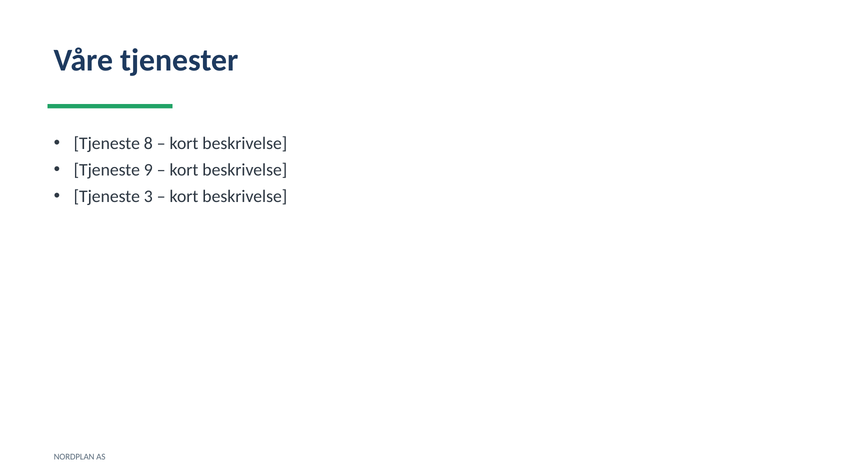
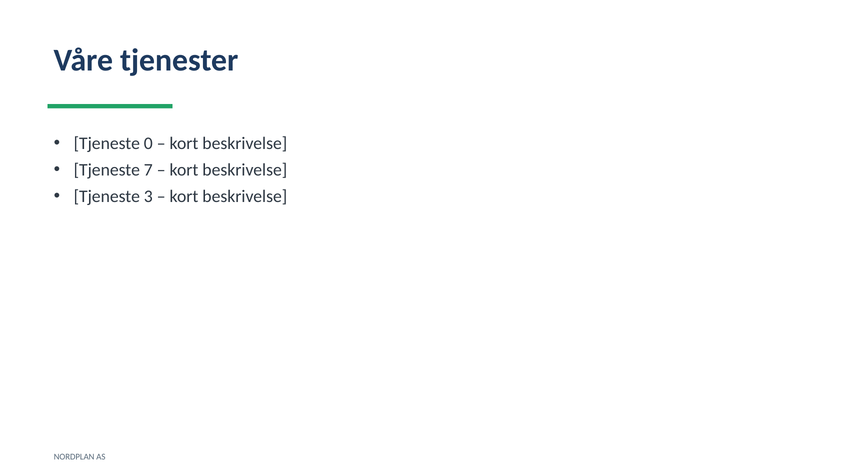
8: 8 -> 0
9: 9 -> 7
